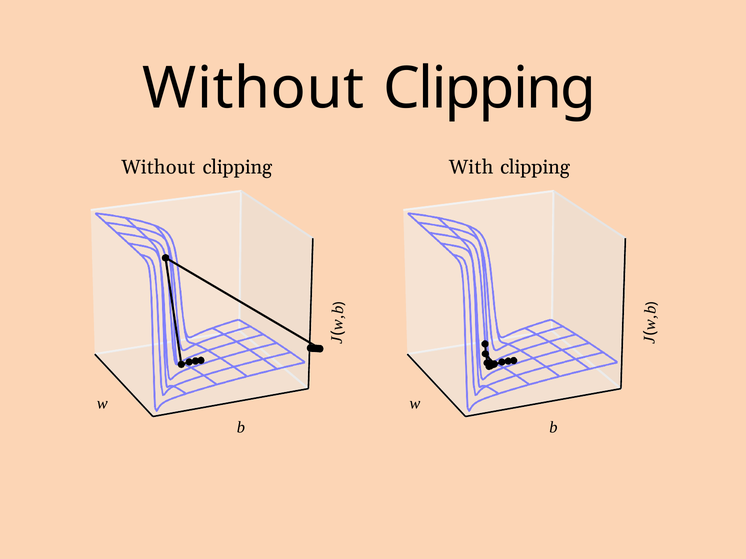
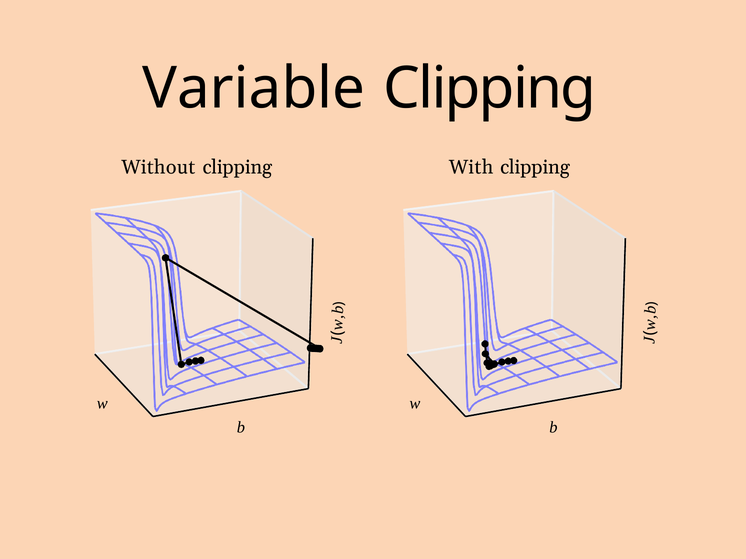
Without at (253, 89): Without -> Variable
